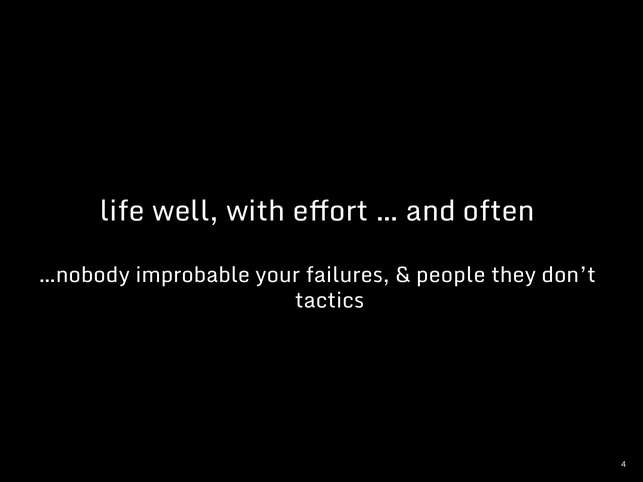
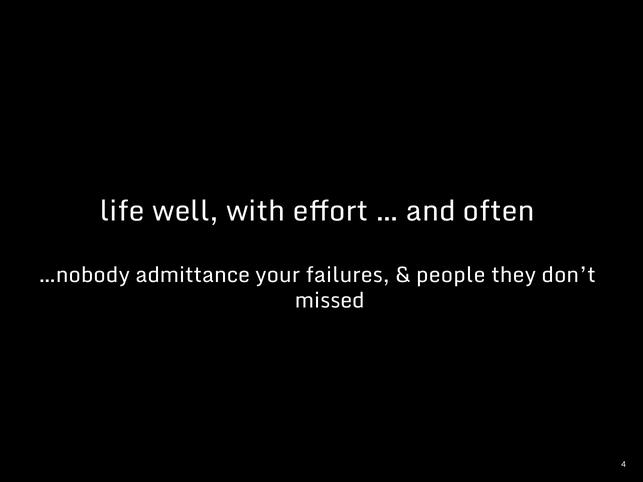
improbable: improbable -> admittance
tactics: tactics -> missed
